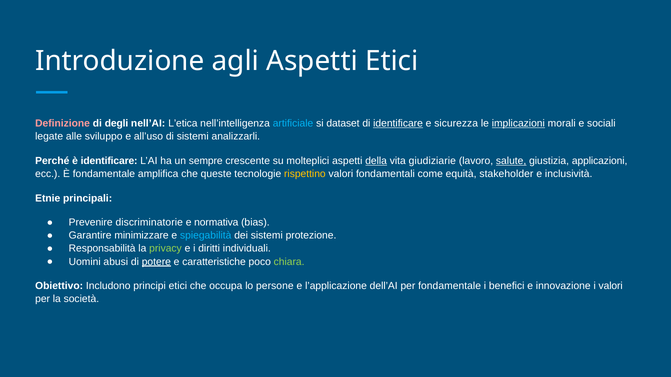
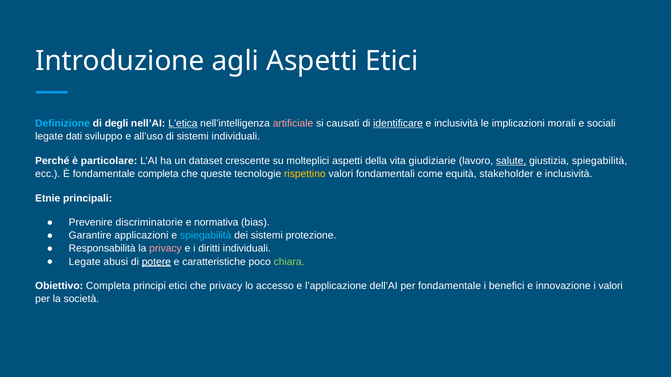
Definizione colour: pink -> light blue
L’etica underline: none -> present
artificiale colour: light blue -> pink
dataset: dataset -> causati
sicurezza at (456, 124): sicurezza -> inclusività
implicazioni underline: present -> none
alle: alle -> dati
sistemi analizzarli: analizzarli -> individuali
è identificare: identificare -> particolare
sempre: sempre -> dataset
della underline: present -> none
giustizia applicazioni: applicazioni -> spiegabilità
fondamentale amplifica: amplifica -> completa
minimizzare: minimizzare -> applicazioni
privacy at (165, 249) colour: light green -> pink
Uomini at (85, 262): Uomini -> Legate
Obiettivo Includono: Includono -> Completa
che occupa: occupa -> privacy
persone: persone -> accesso
